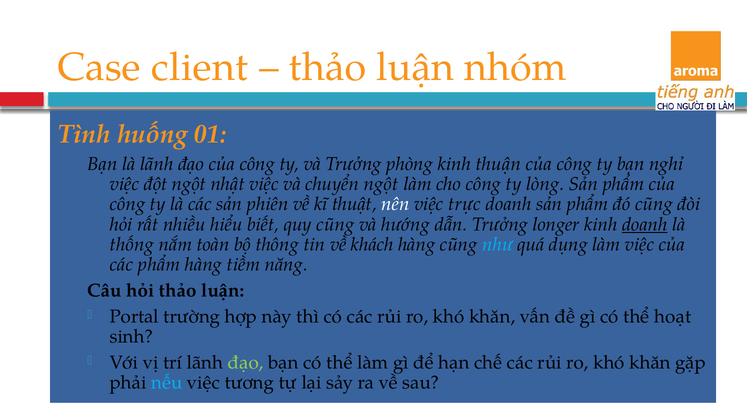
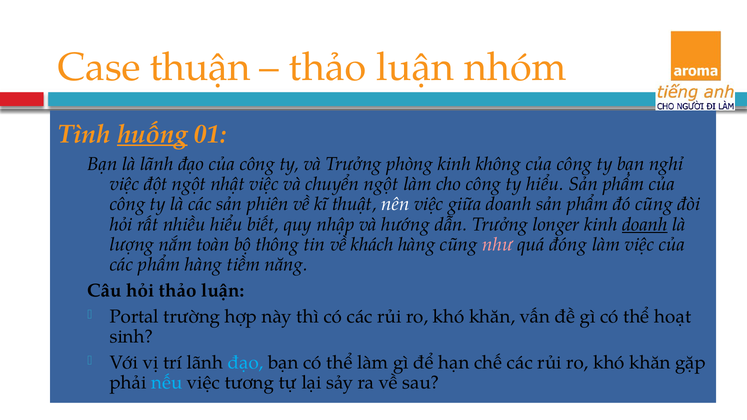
client: client -> thuận
huống underline: none -> present
thuận: thuận -> không
ty lòng: lòng -> hiểu
trực: trực -> giữa
quy cũng: cũng -> nhập
thống: thống -> lượng
như colour: light blue -> pink
dụng: dụng -> đóng
đạo at (246, 363) colour: light green -> light blue
